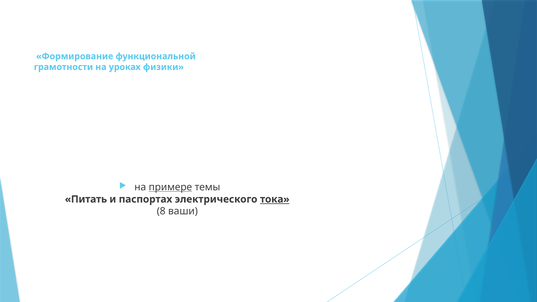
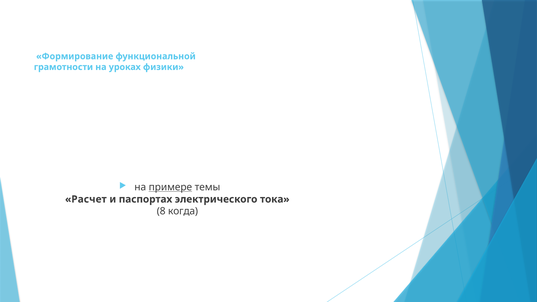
Питать: Питать -> Расчет
тока underline: present -> none
ваши: ваши -> когда
